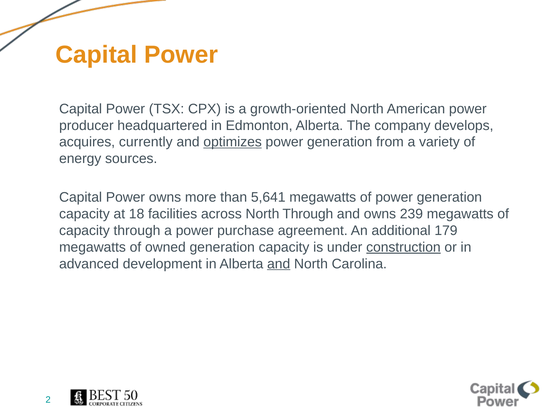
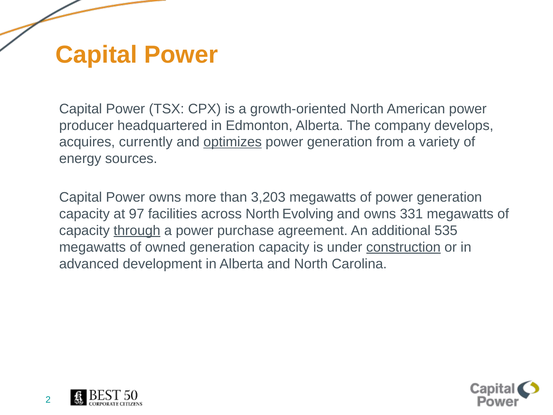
5,641: 5,641 -> 3,203
18: 18 -> 97
North Through: Through -> Evolving
239: 239 -> 331
through at (137, 230) underline: none -> present
179: 179 -> 535
and at (279, 264) underline: present -> none
